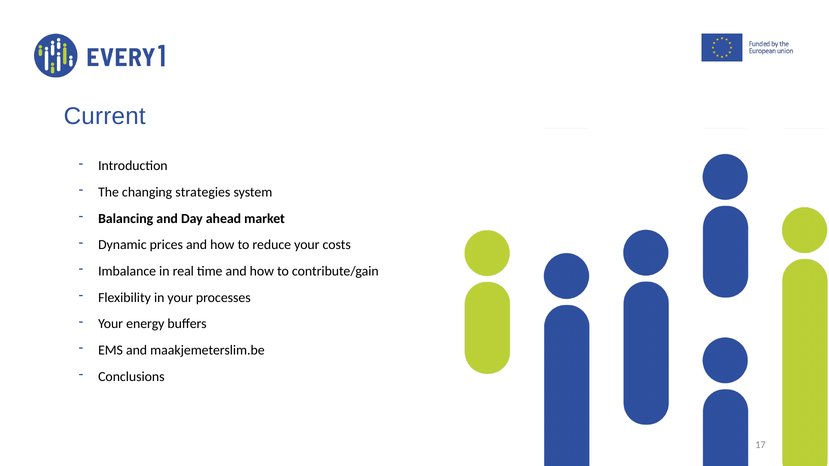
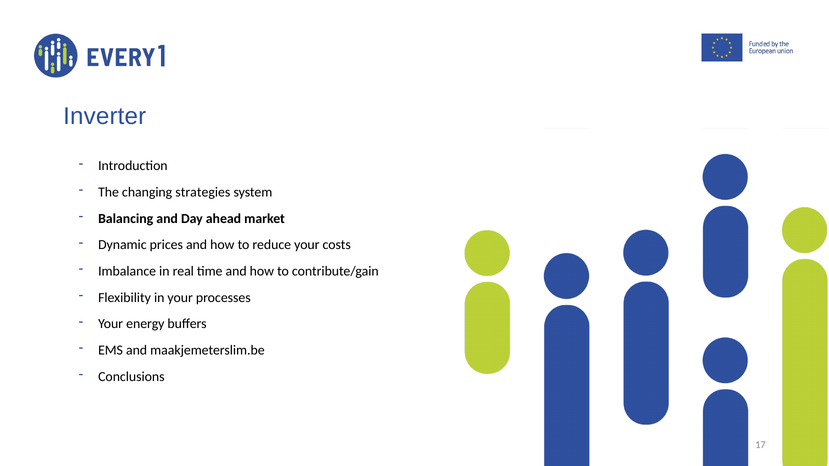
Current: Current -> Inverter
